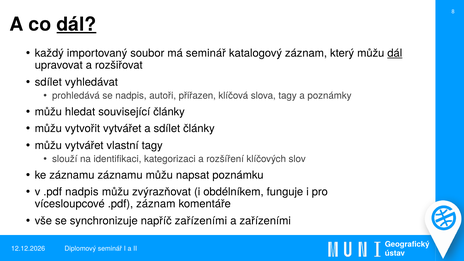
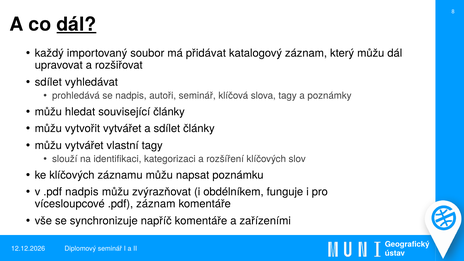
má seminář: seminář -> přidávat
dál at (395, 53) underline: present -> none
autoři přiřazen: přiřazen -> seminář
ke záznamu: záznamu -> klíčových
napříč zařízeními: zařízeními -> komentáře
